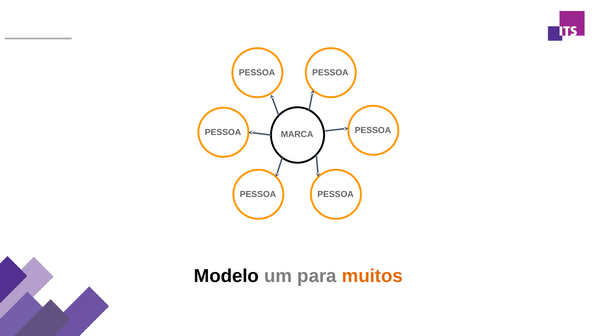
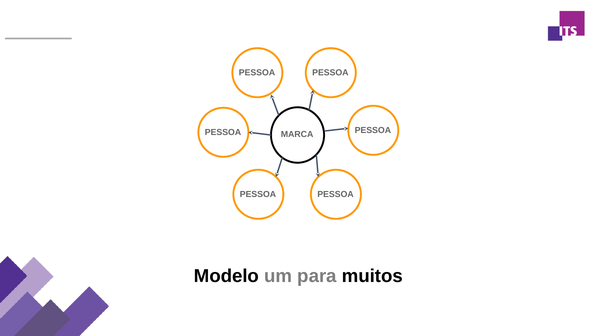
muitos colour: orange -> black
